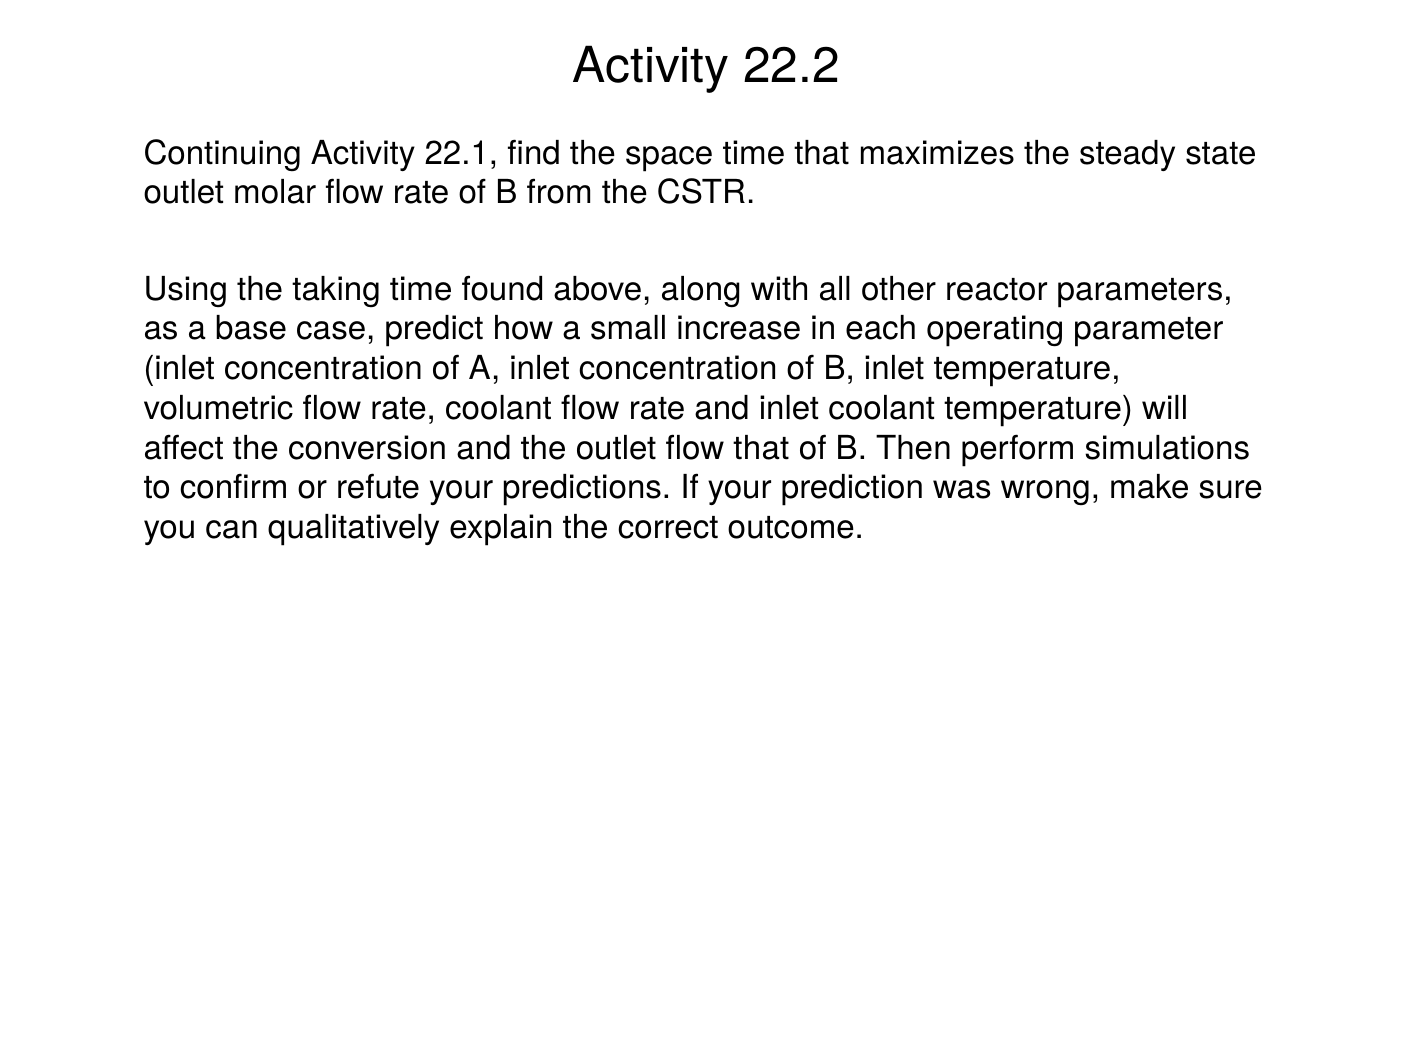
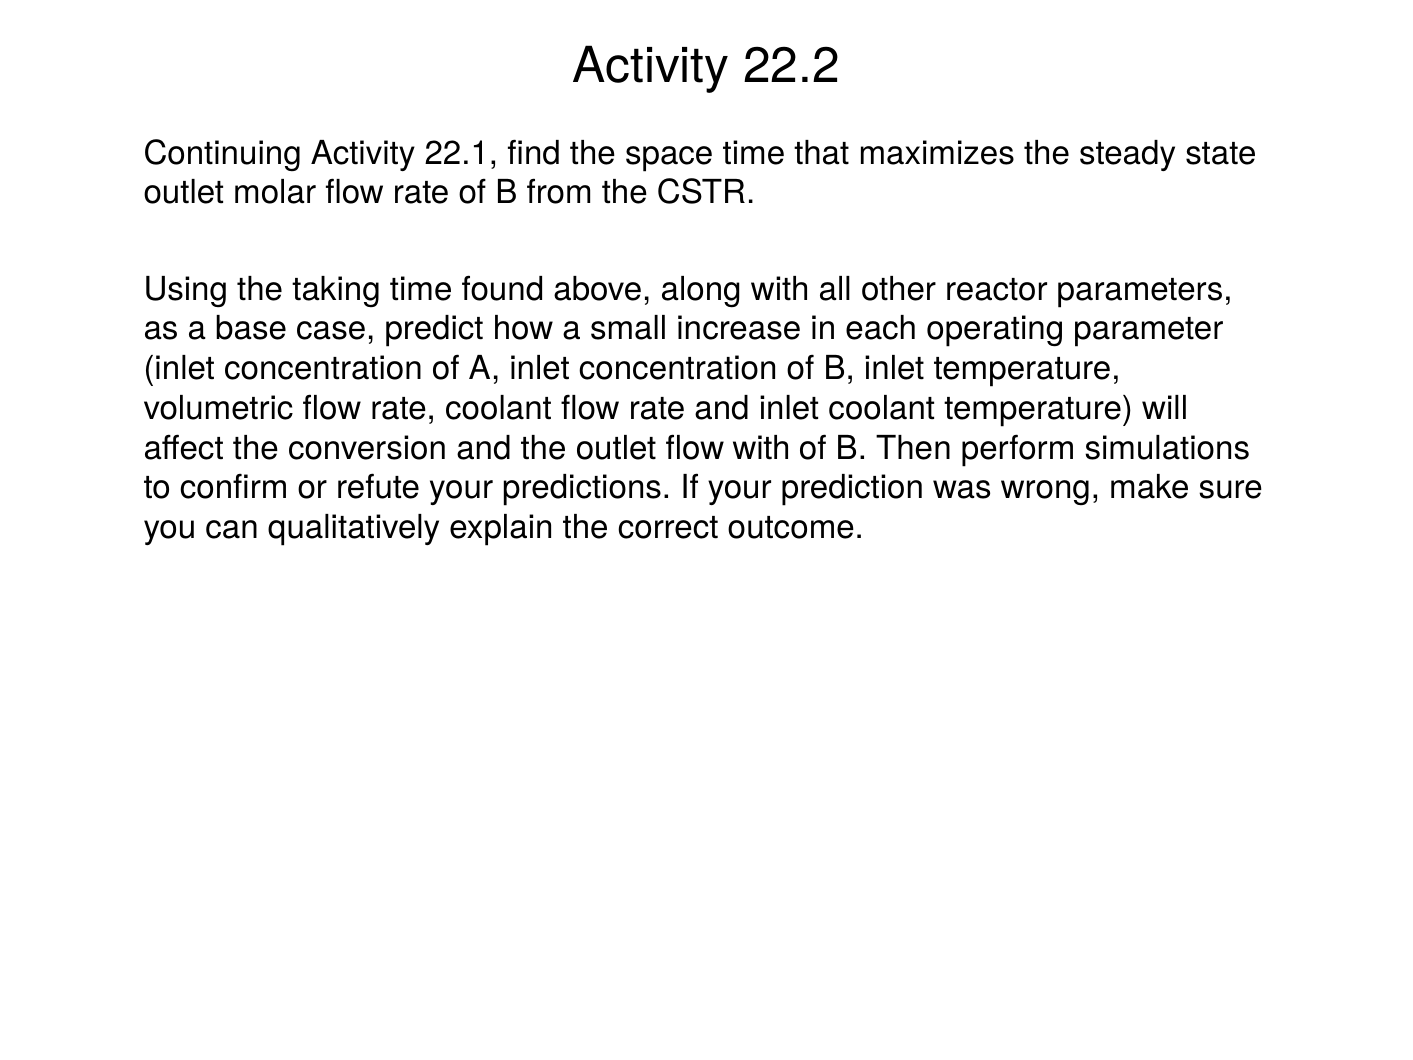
flow that: that -> with
